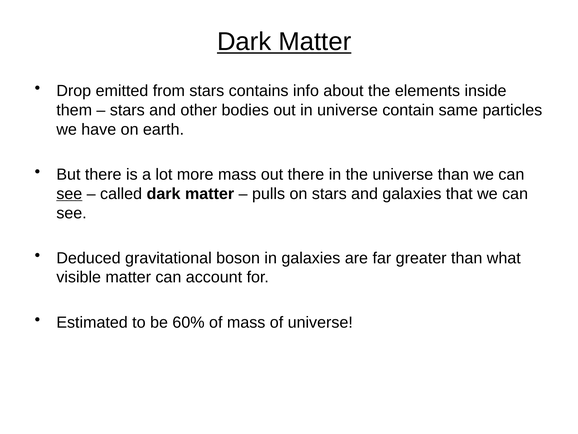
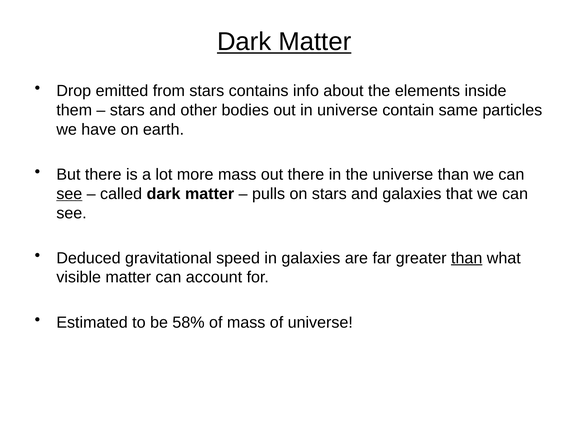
boson: boson -> speed
than at (467, 258) underline: none -> present
60%: 60% -> 58%
